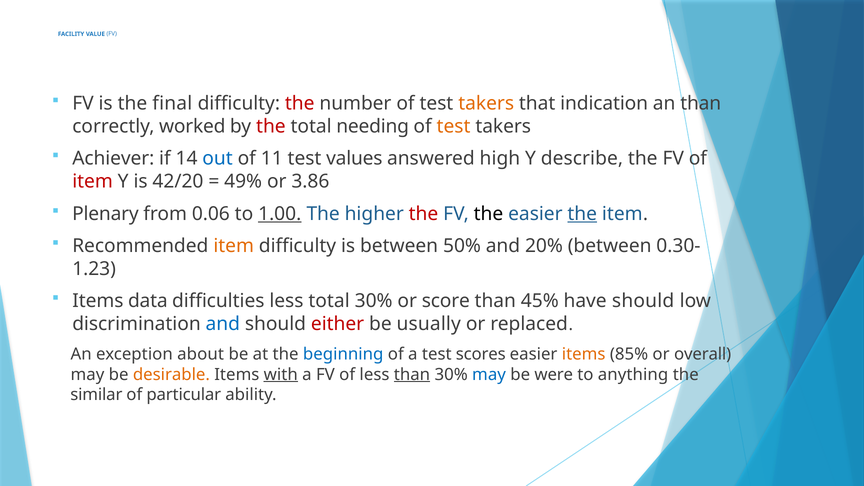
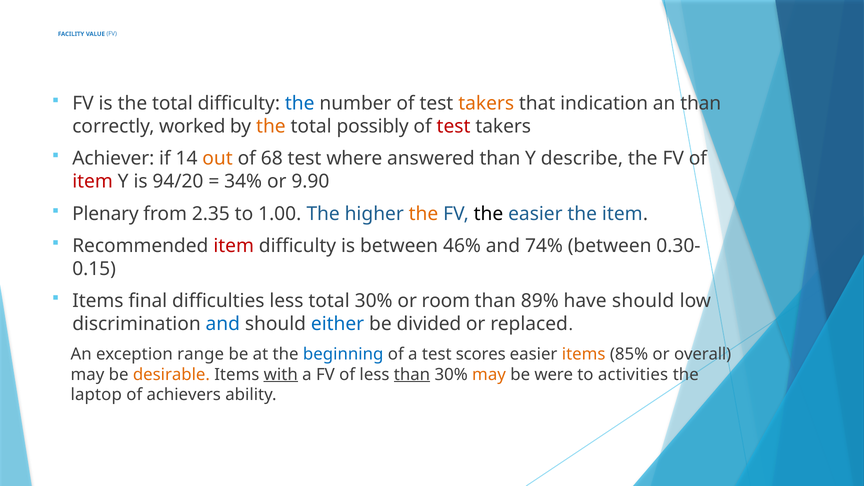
is the final: final -> total
the at (300, 104) colour: red -> blue
the at (271, 127) colour: red -> orange
needing: needing -> possibly
test at (454, 127) colour: orange -> red
out colour: blue -> orange
11: 11 -> 68
values: values -> where
answered high: high -> than
42/20: 42/20 -> 94/20
49%: 49% -> 34%
3.86: 3.86 -> 9.90
0.06: 0.06 -> 2.35
1.00 underline: present -> none
the at (423, 214) colour: red -> orange
the at (582, 214) underline: present -> none
item at (234, 246) colour: orange -> red
50%: 50% -> 46%
20%: 20% -> 74%
1.23: 1.23 -> 0.15
data: data -> final
score: score -> room
45%: 45% -> 89%
either colour: red -> blue
usually: usually -> divided
about: about -> range
may at (489, 374) colour: blue -> orange
anything: anything -> activities
similar: similar -> laptop
particular: particular -> achievers
